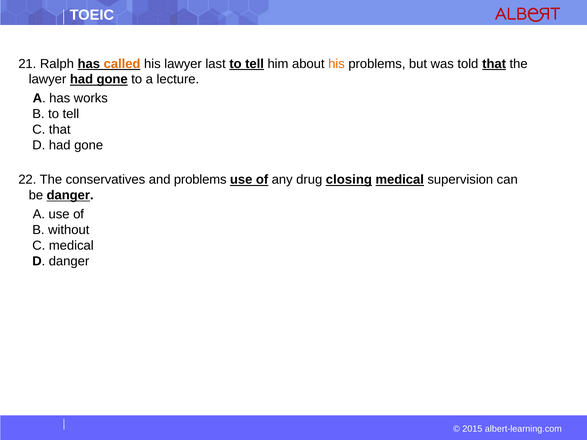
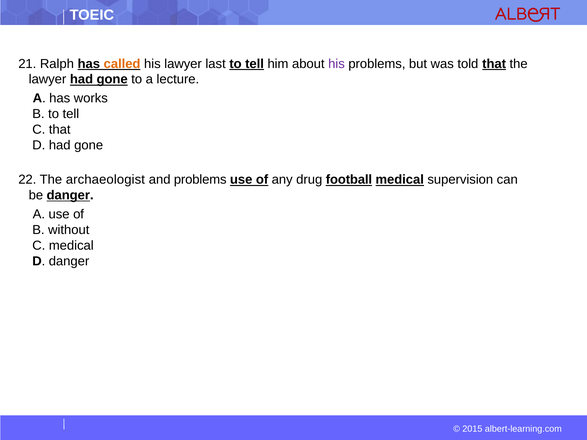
his at (336, 64) colour: orange -> purple
conservatives: conservatives -> archaeologist
closing: closing -> football
